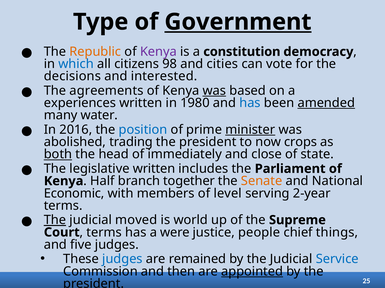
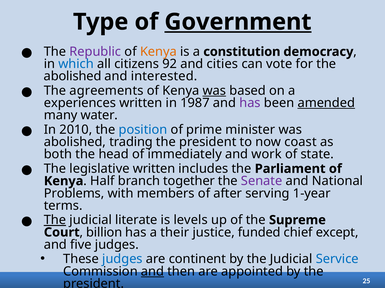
Republic colour: orange -> purple
Kenya at (158, 52) colour: purple -> orange
98: 98 -> 92
decisions at (72, 76): decisions -> abolished
1980: 1980 -> 1987
has at (250, 103) colour: blue -> purple
2016: 2016 -> 2010
minister underline: present -> none
crops: crops -> coast
both underline: present -> none
close: close -> work
Senate colour: orange -> purple
Economic: Economic -> Problems
level: level -> after
2-year: 2-year -> 1-year
moved: moved -> literate
world: world -> levels
terms at (104, 233): terms -> billion
were: were -> their
people: people -> funded
things: things -> except
remained: remained -> continent
and at (153, 272) underline: none -> present
appointed underline: present -> none
